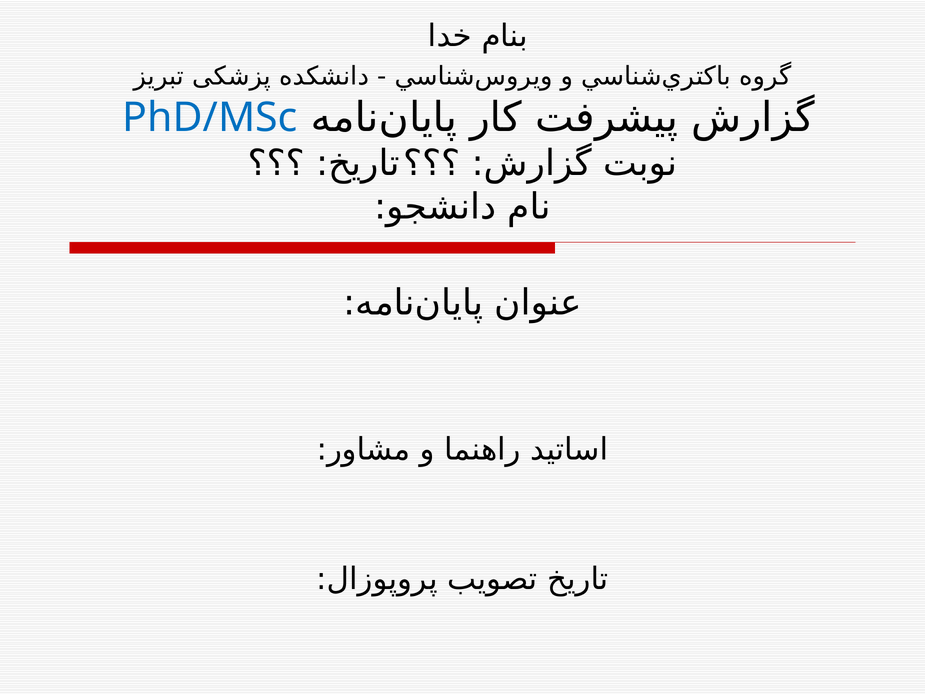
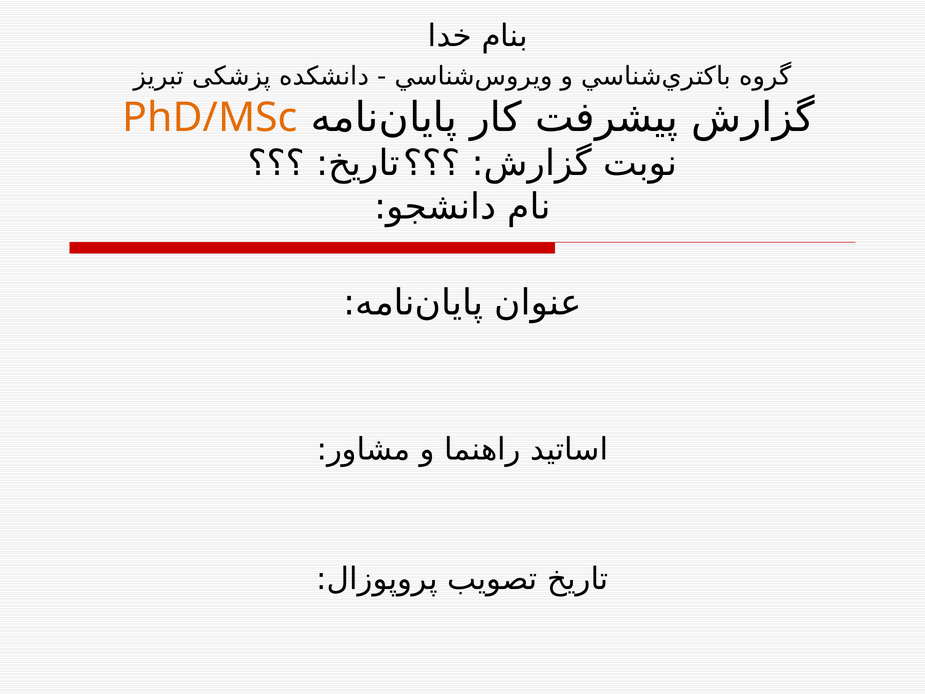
PhD/MSc colour: blue -> orange
